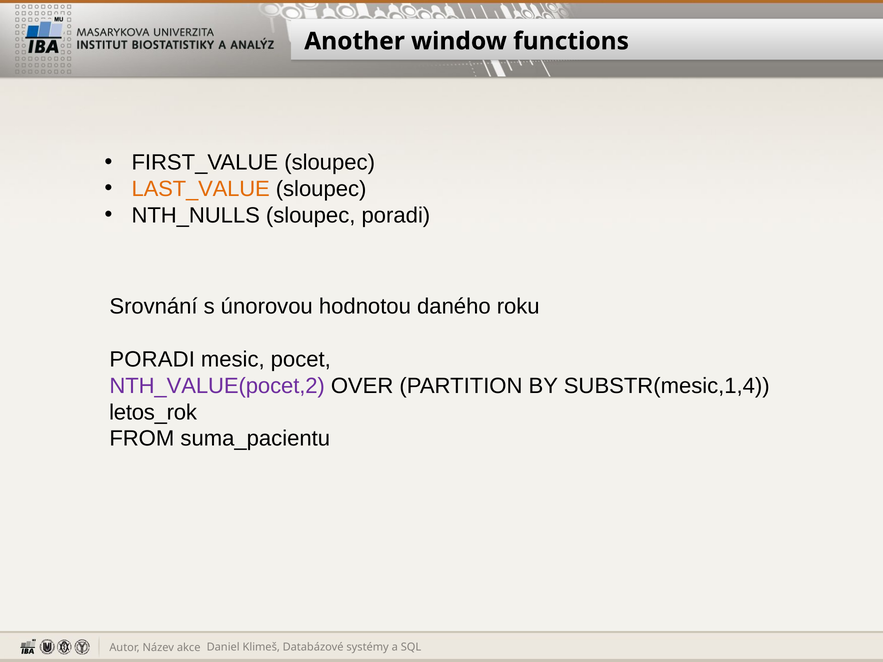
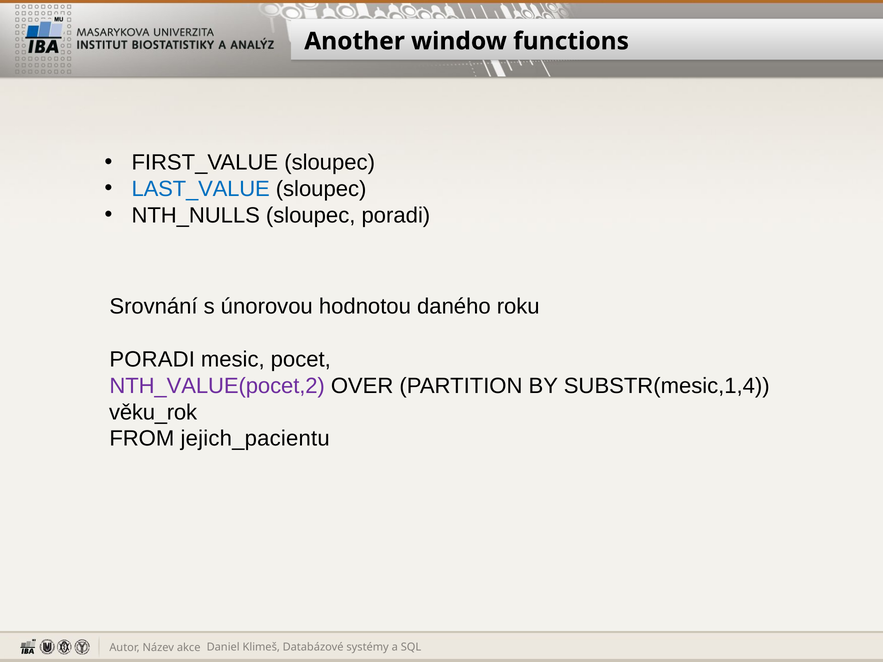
LAST_VALUE colour: orange -> blue
letos_rok: letos_rok -> věku_rok
suma_pacientu: suma_pacientu -> jejich_pacientu
